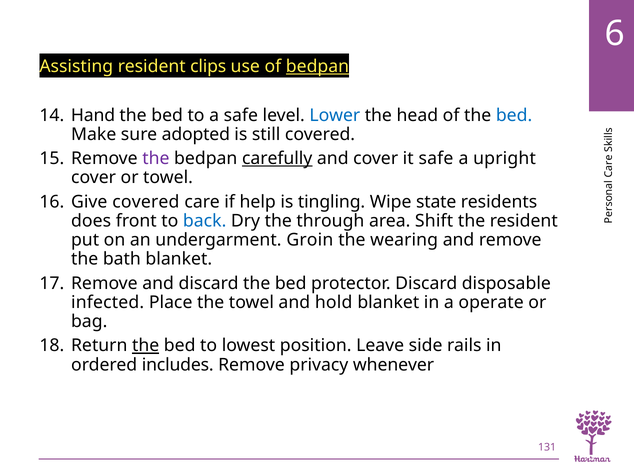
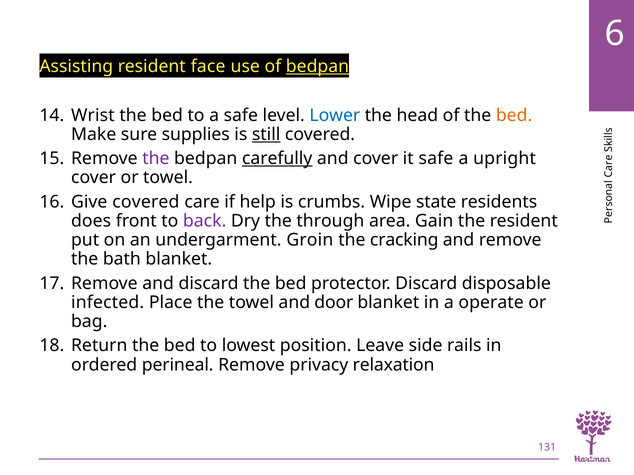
clips: clips -> face
Hand: Hand -> Wrist
bed at (514, 115) colour: blue -> orange
adopted: adopted -> supplies
still underline: none -> present
tingling: tingling -> crumbs
back colour: blue -> purple
Shift: Shift -> Gain
wearing: wearing -> cracking
hold: hold -> door
the at (146, 346) underline: present -> none
includes: includes -> perineal
whenever: whenever -> relaxation
